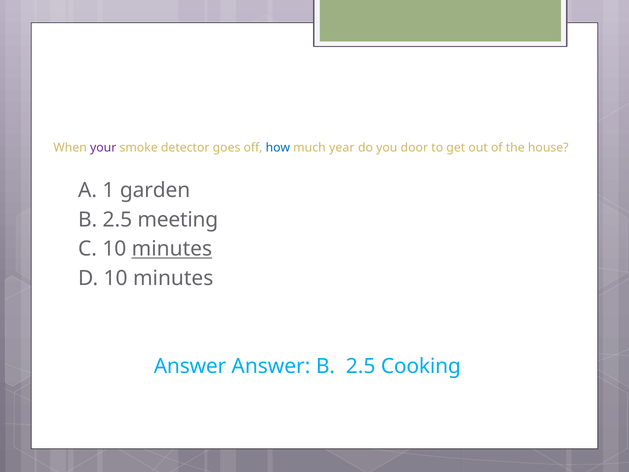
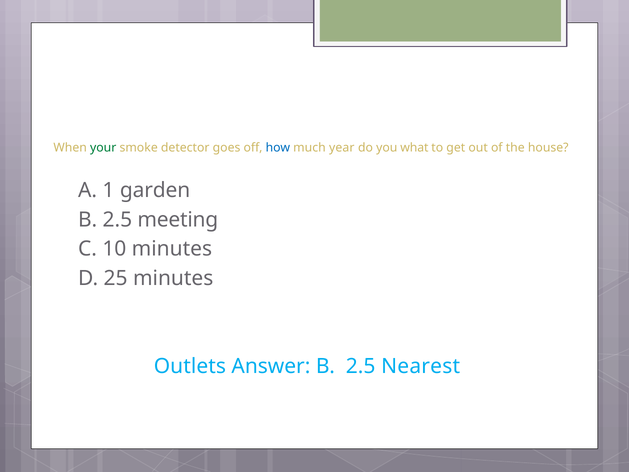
your colour: purple -> green
door: door -> what
minutes at (172, 249) underline: present -> none
D 10: 10 -> 25
Answer at (190, 366): Answer -> Outlets
Cooking: Cooking -> Nearest
